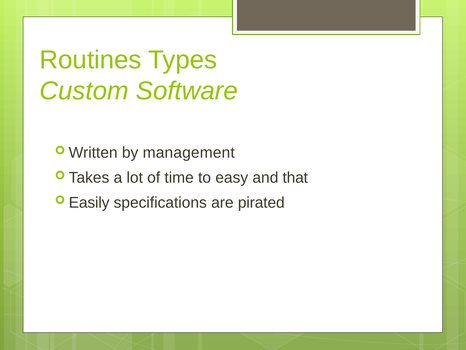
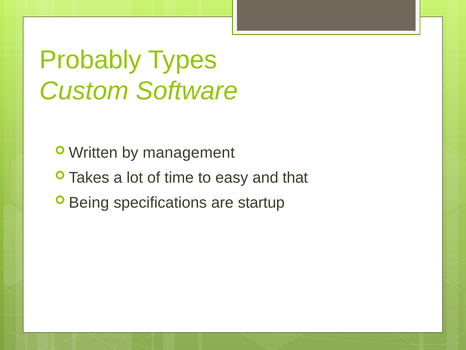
Routines: Routines -> Probably
Easily: Easily -> Being
pirated: pirated -> startup
